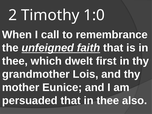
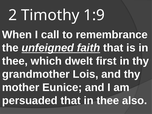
1:0: 1:0 -> 1:9
